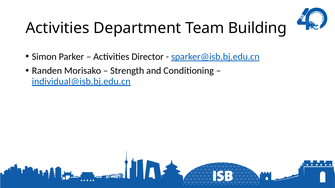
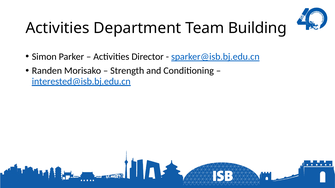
individual@isb.bj.edu.cn: individual@isb.bj.edu.cn -> interested@isb.bj.edu.cn
